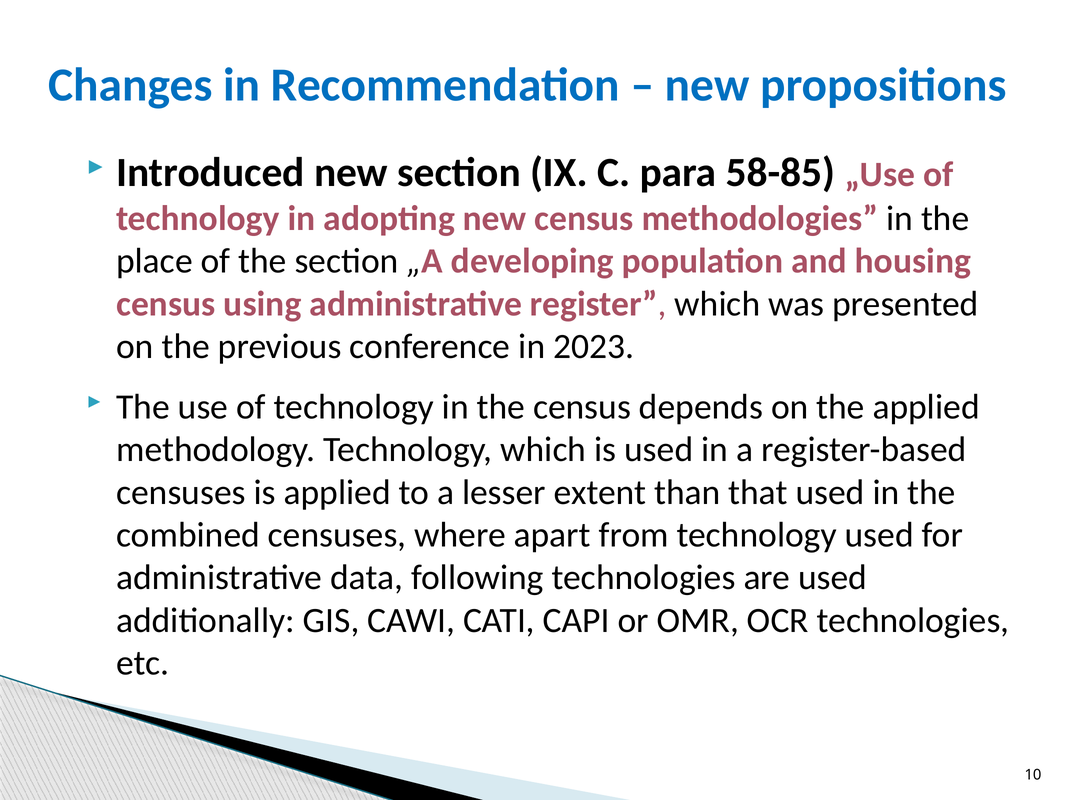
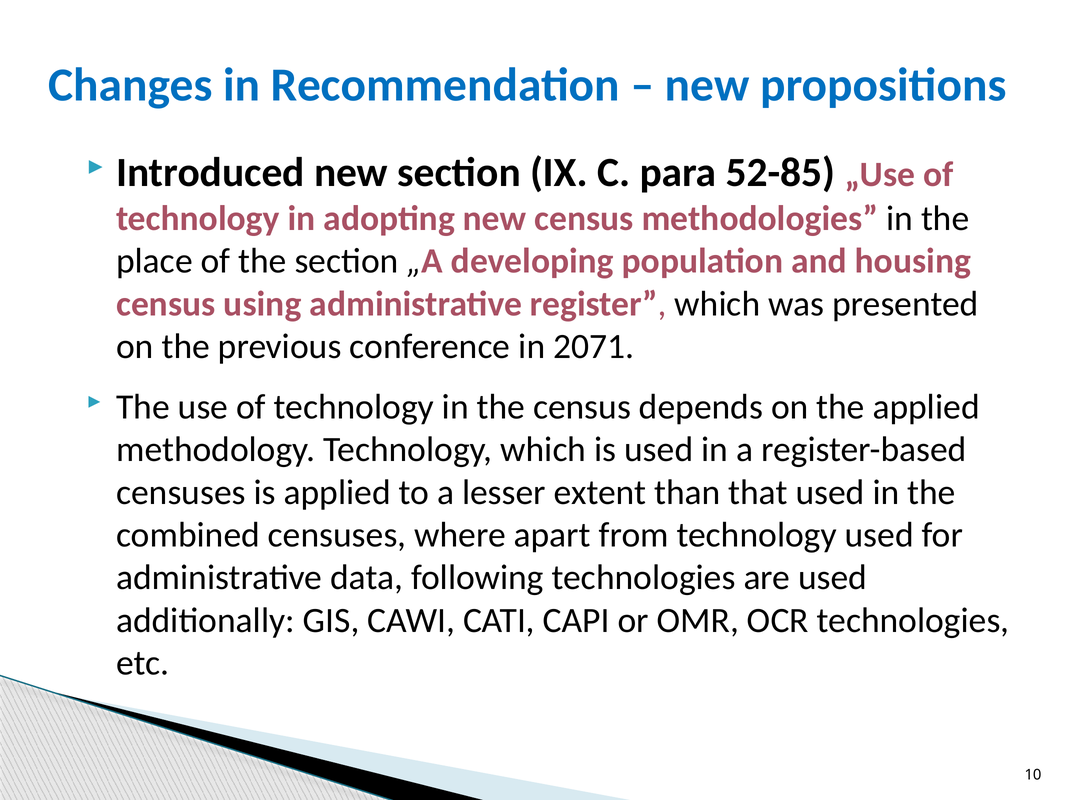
58-85: 58-85 -> 52-85
2023: 2023 -> 2071
